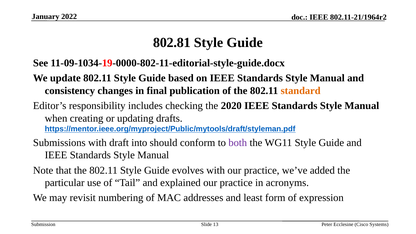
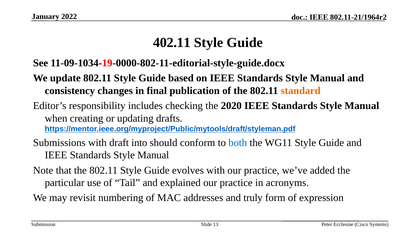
802.81: 802.81 -> 402.11
both colour: purple -> blue
least: least -> truly
